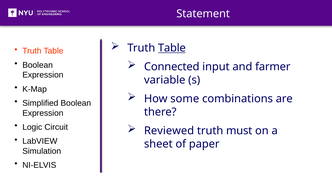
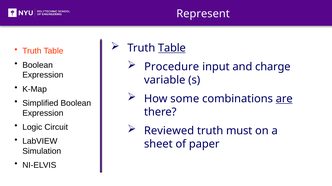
Statement: Statement -> Represent
Connected: Connected -> Procedure
farmer: farmer -> charge
are underline: none -> present
